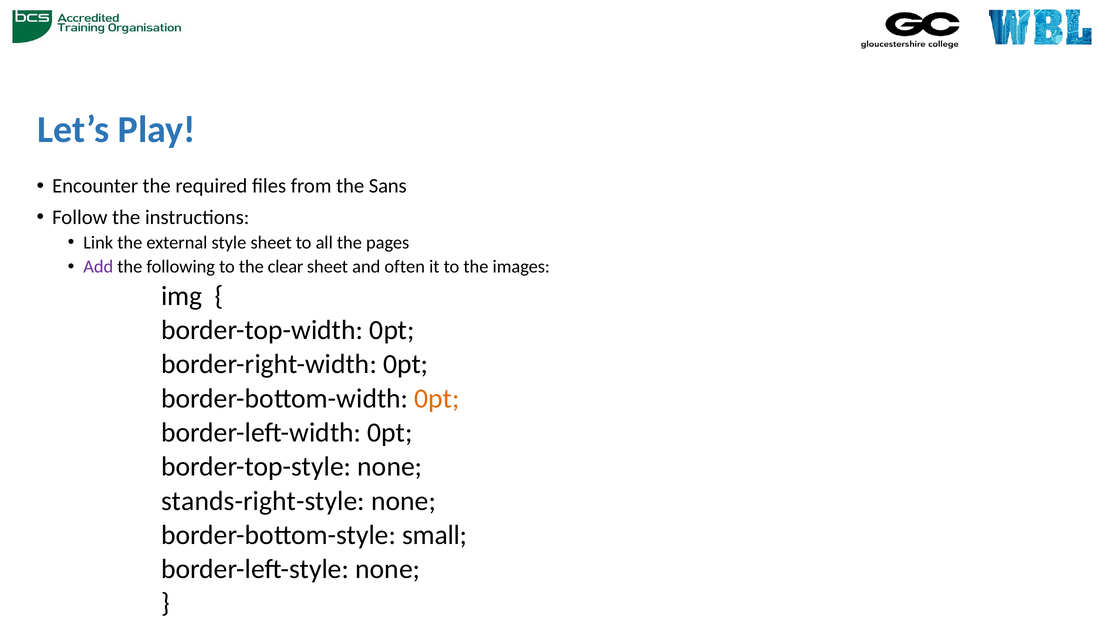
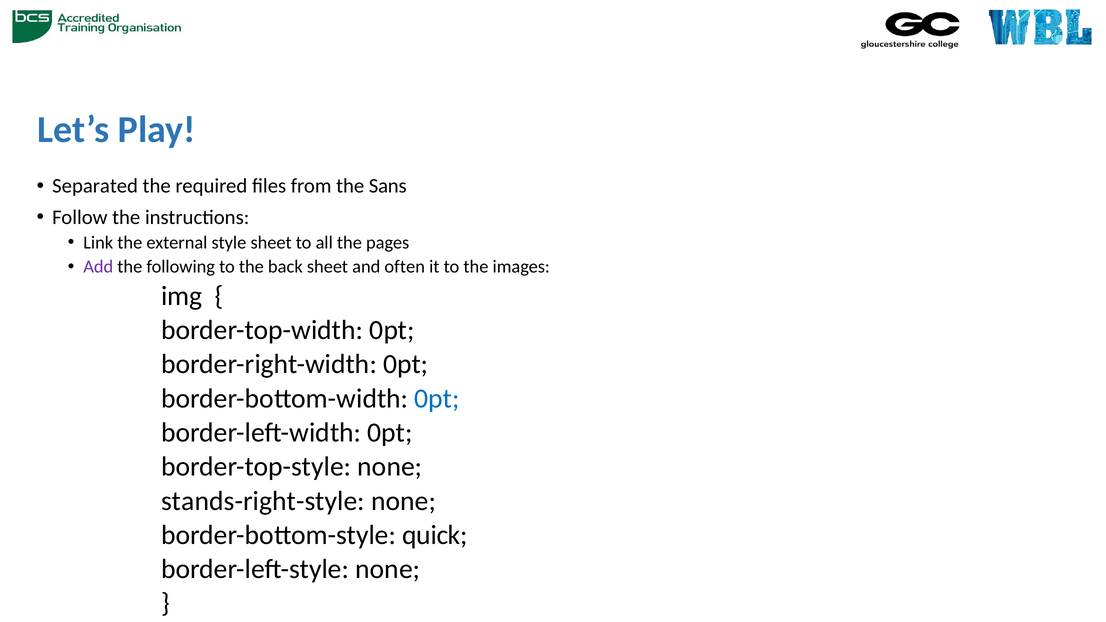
Encounter: Encounter -> Separated
clear: clear -> back
0pt at (437, 398) colour: orange -> blue
small: small -> quick
